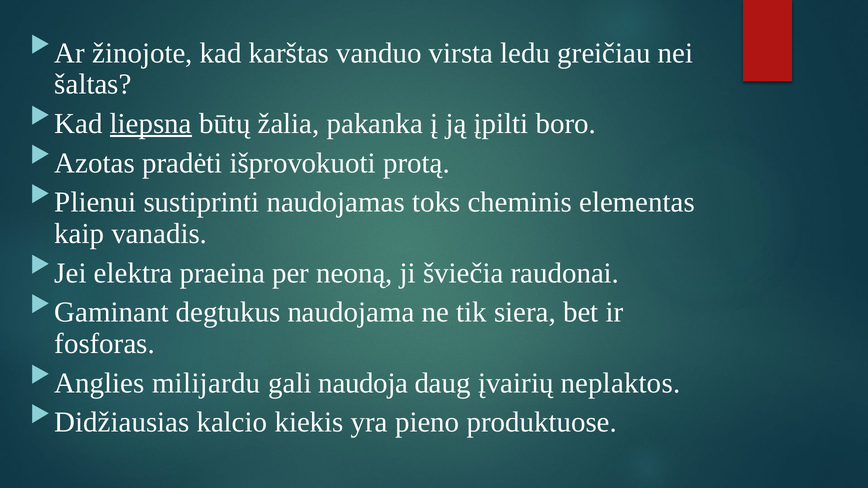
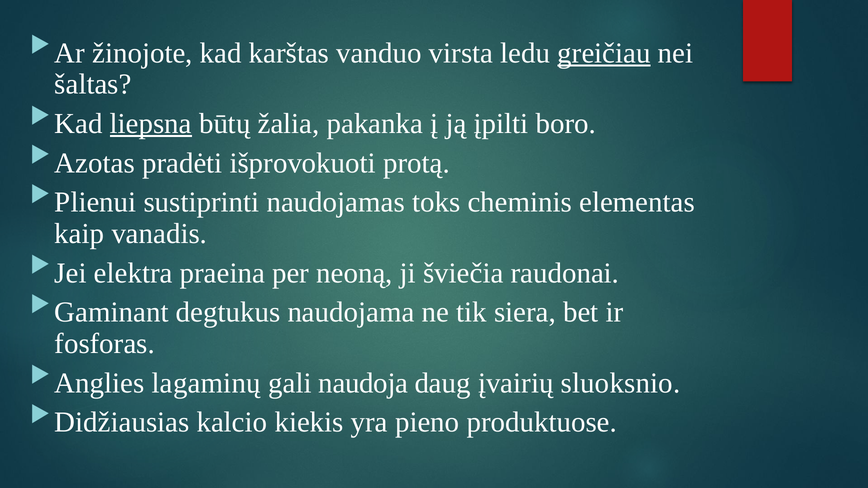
greičiau underline: none -> present
milijardu: milijardu -> lagaminų
neplaktos: neplaktos -> sluoksnio
